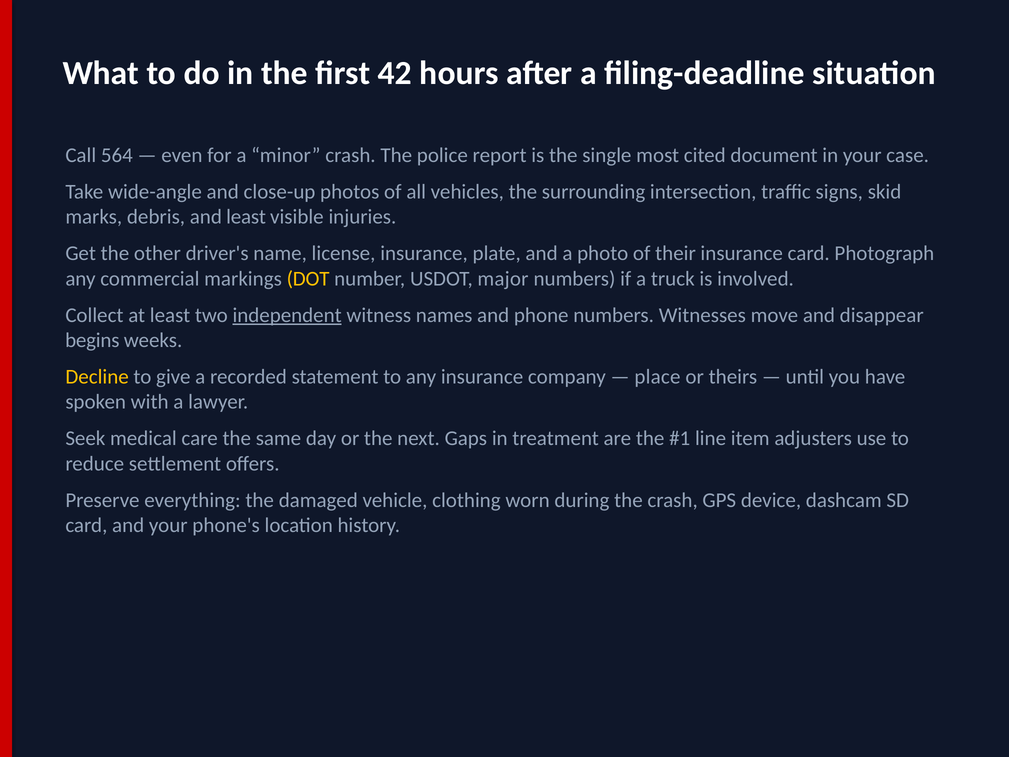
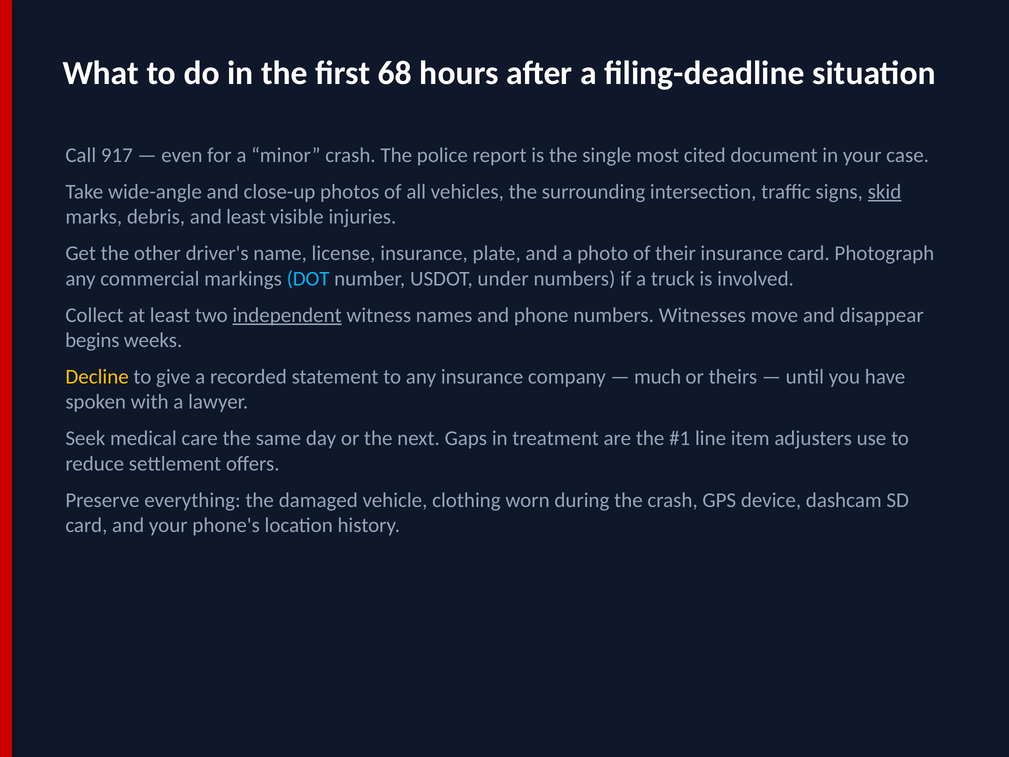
42: 42 -> 68
564: 564 -> 917
skid underline: none -> present
DOT colour: yellow -> light blue
major: major -> under
place: place -> much
